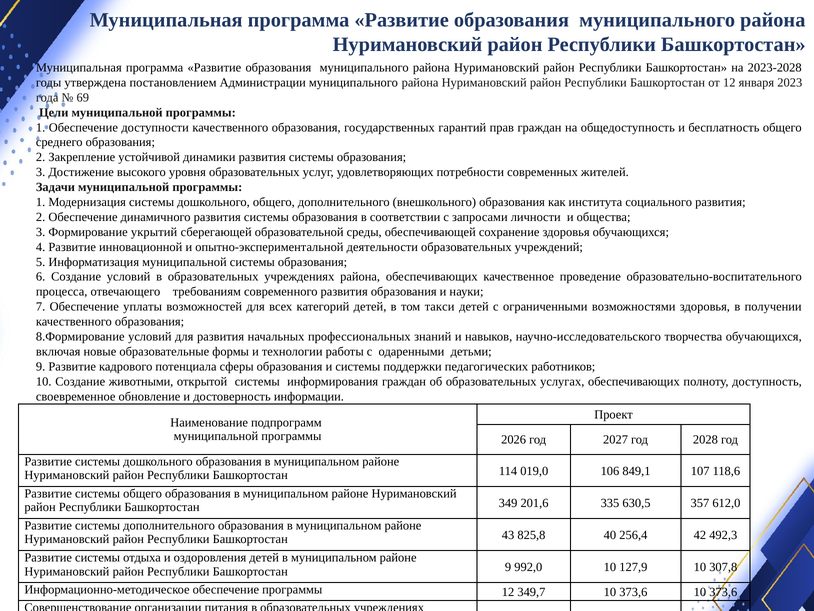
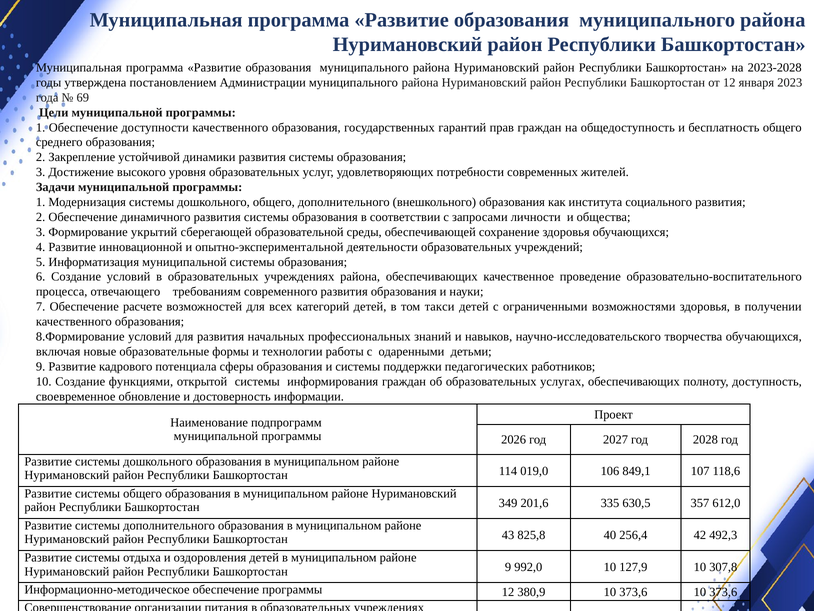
уплаты: уплаты -> расчете
животными: животными -> функциями
349,7: 349,7 -> 380,9
